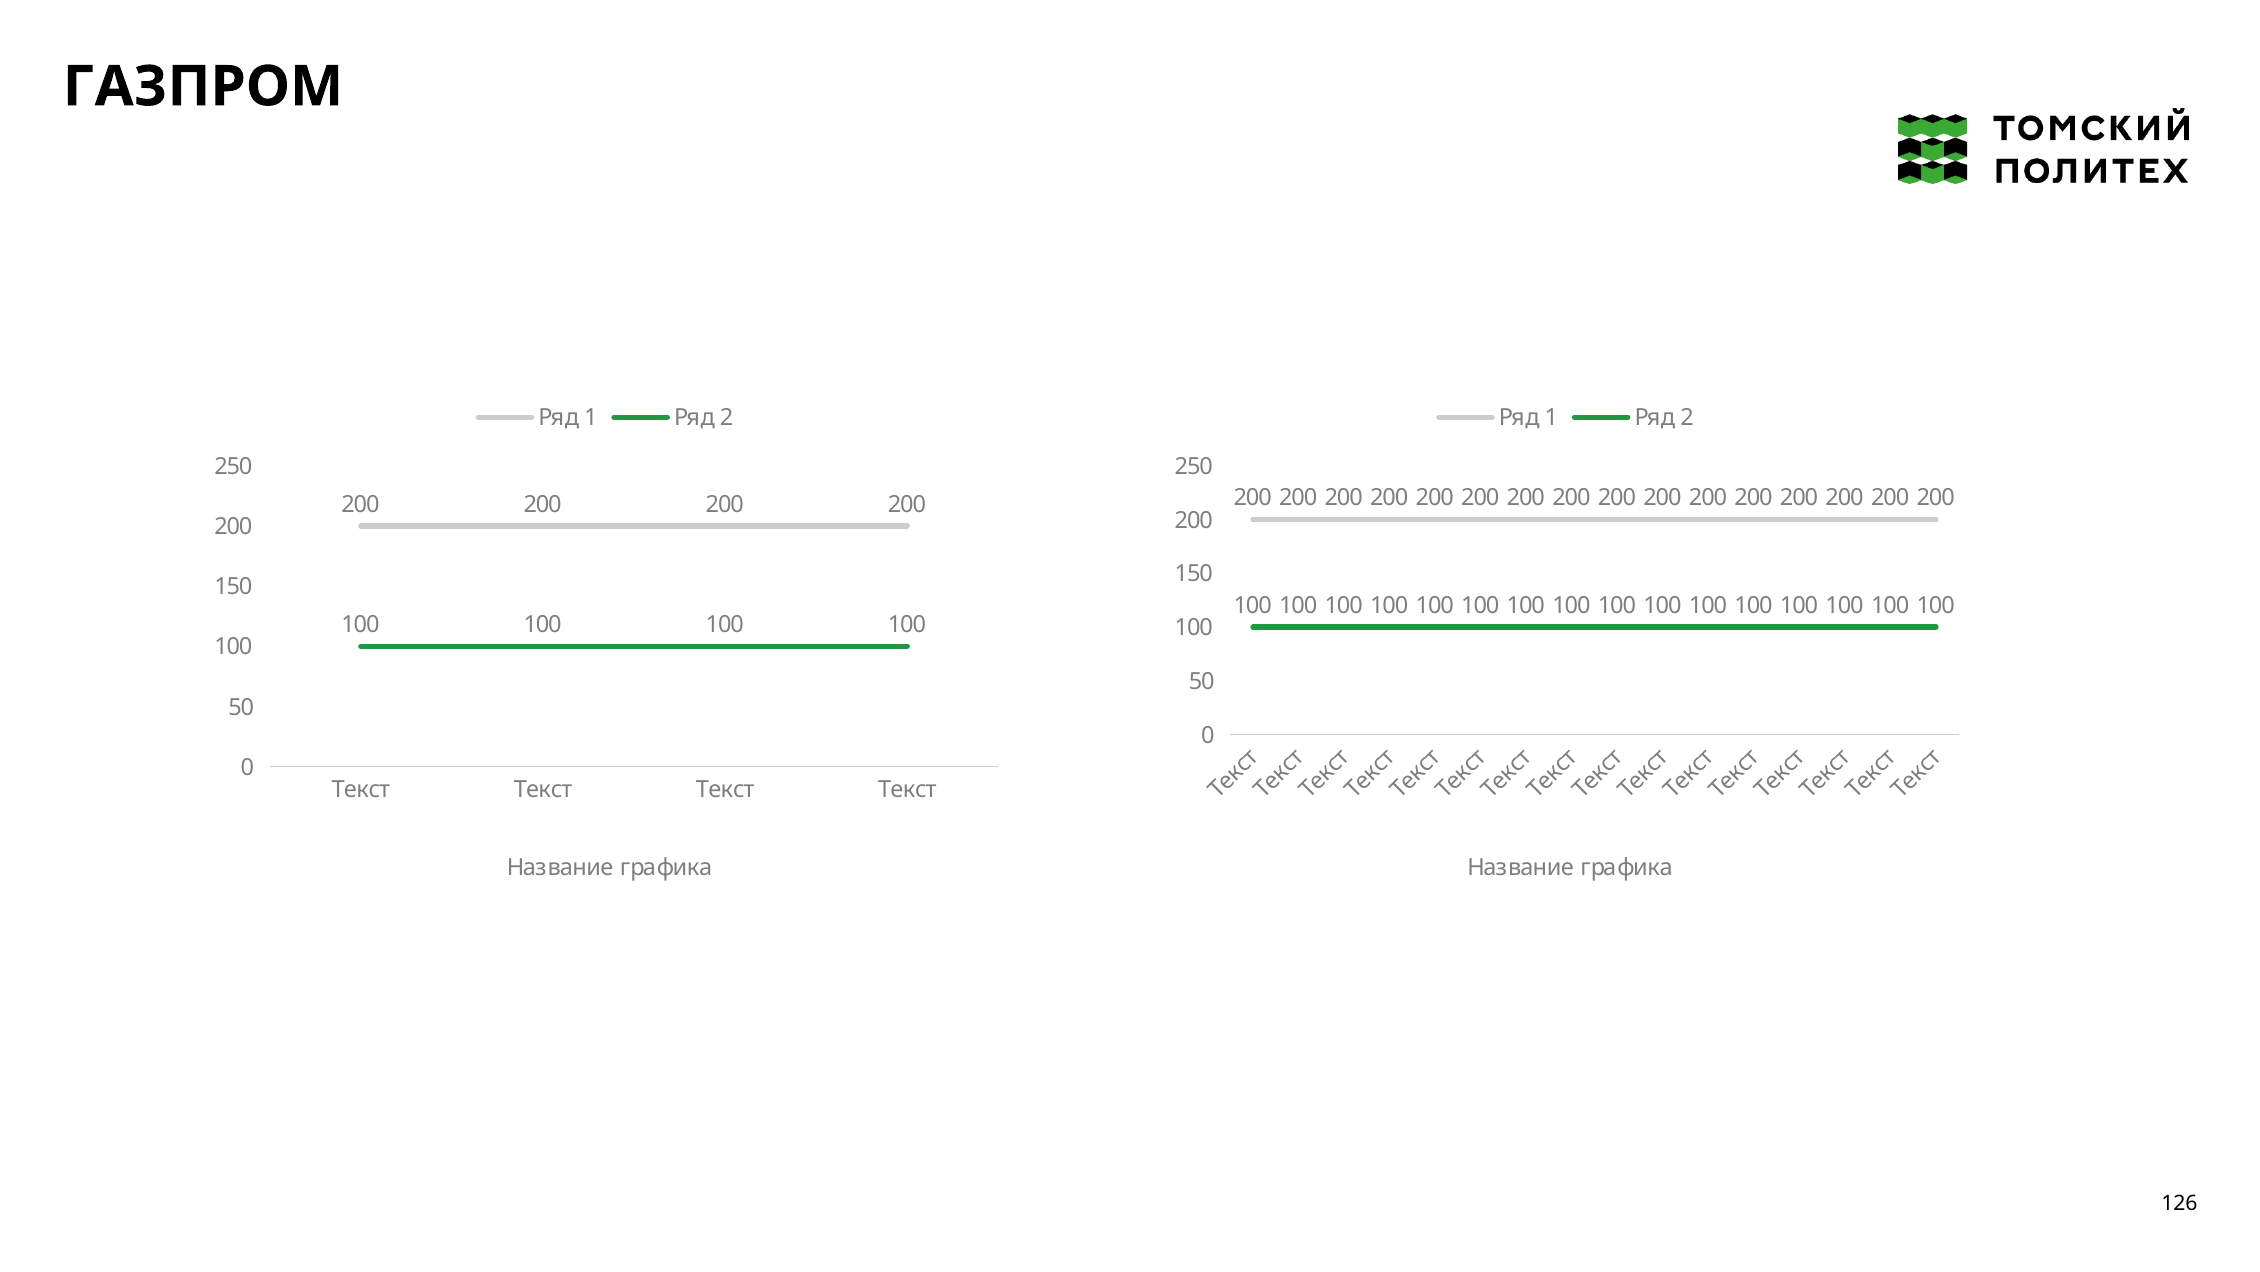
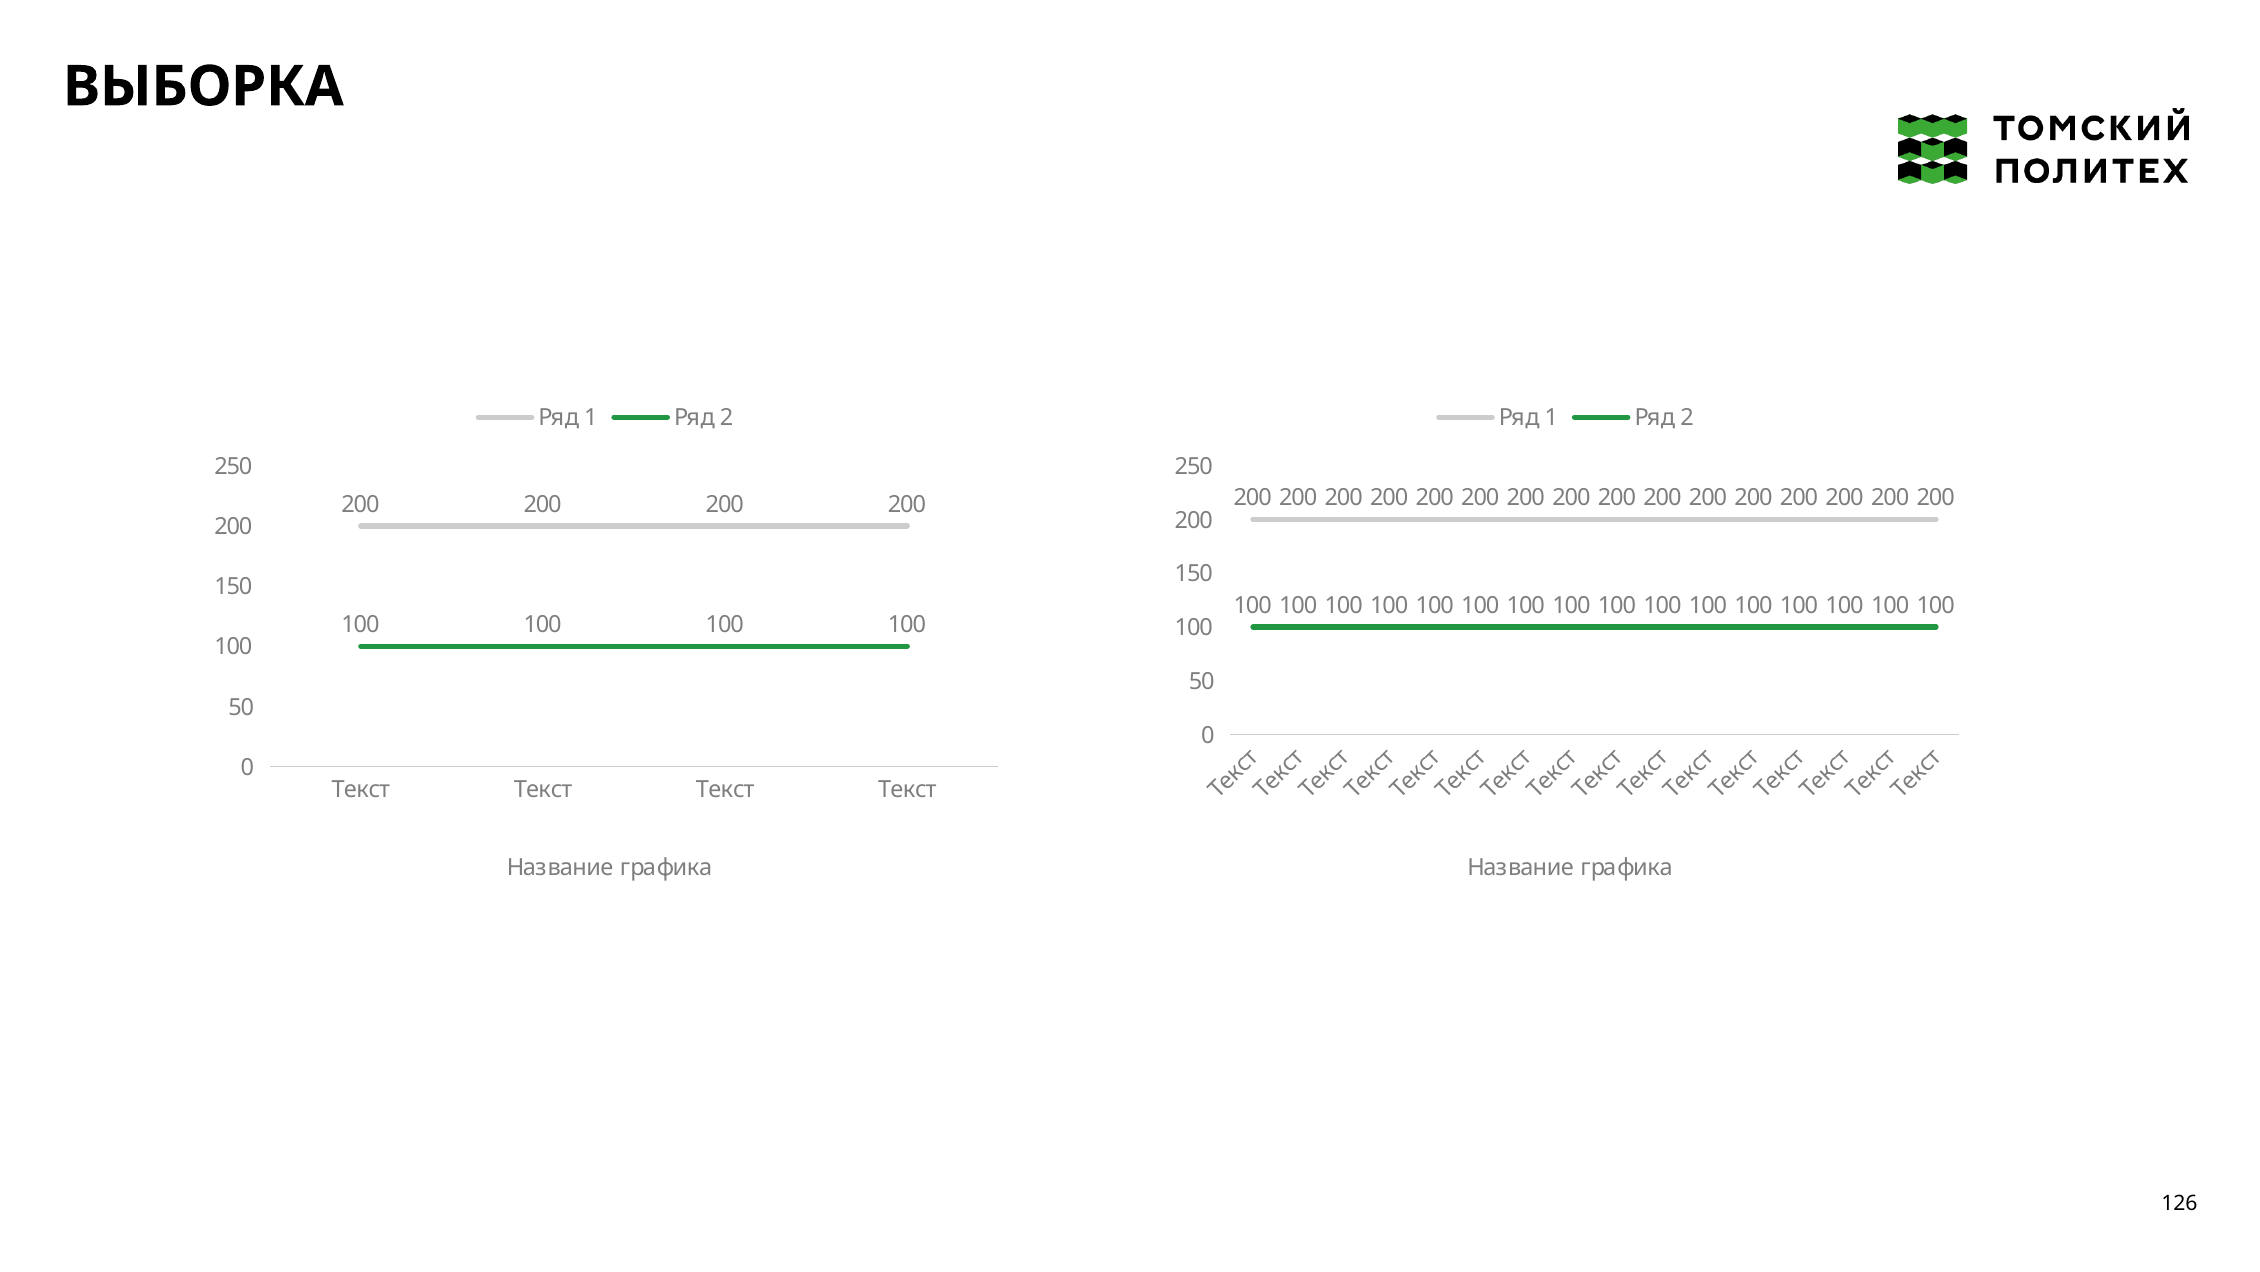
ГАЗПРОМ: ГАЗПРОМ -> ВЫБОРКА
